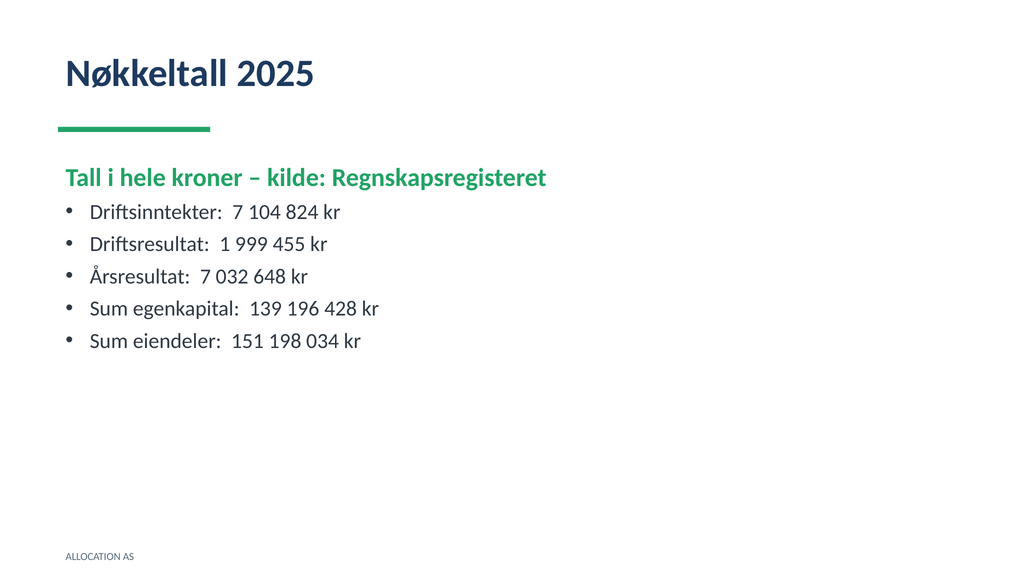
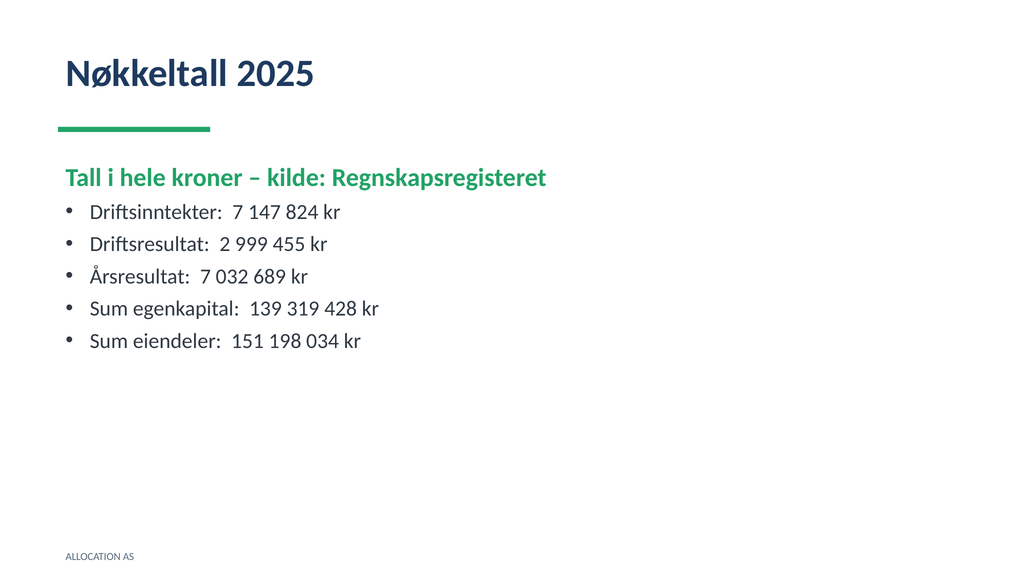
104: 104 -> 147
1: 1 -> 2
648: 648 -> 689
196: 196 -> 319
